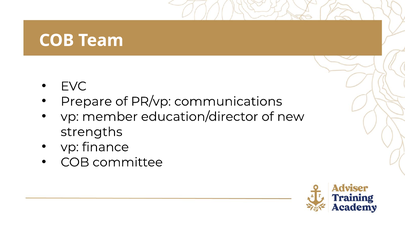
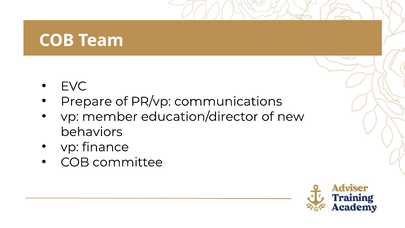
strengths: strengths -> behaviors
